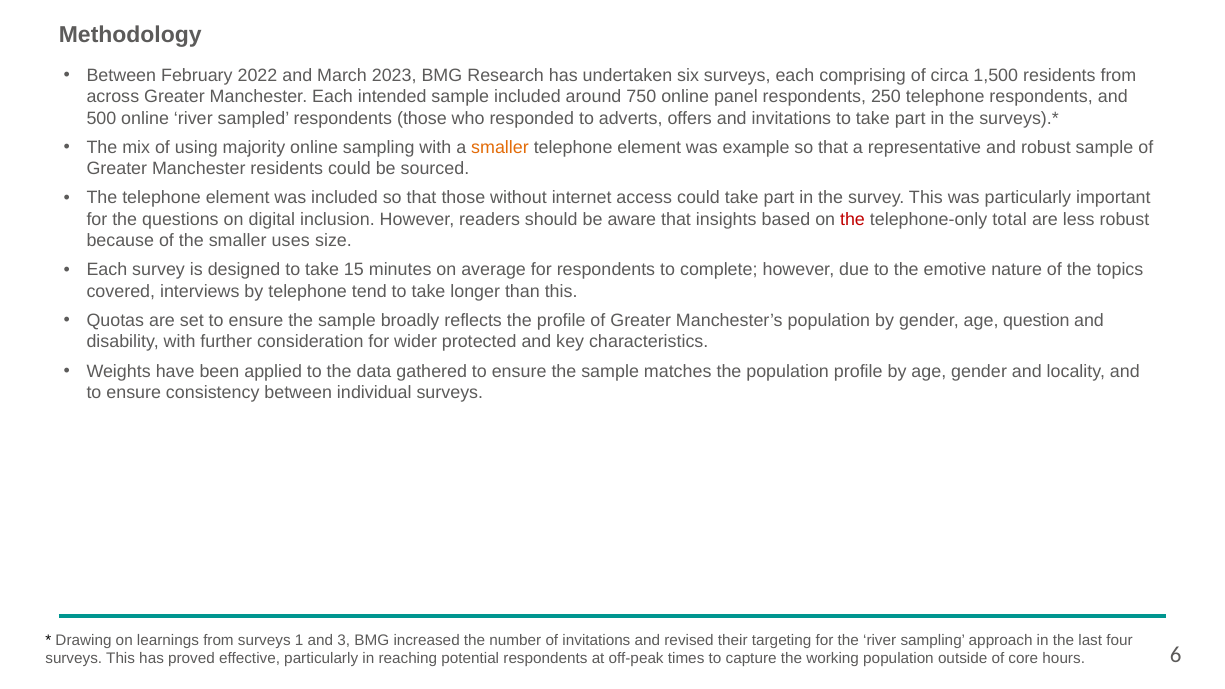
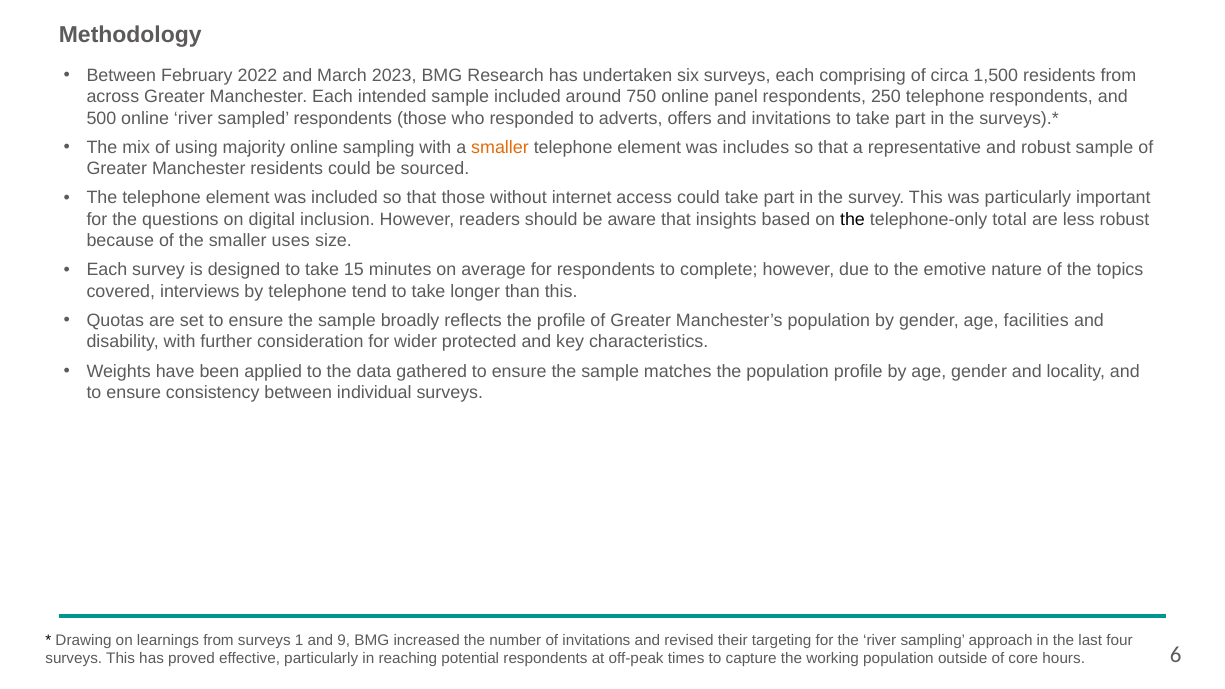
example: example -> includes
the at (852, 220) colour: red -> black
question: question -> facilities
3: 3 -> 9
